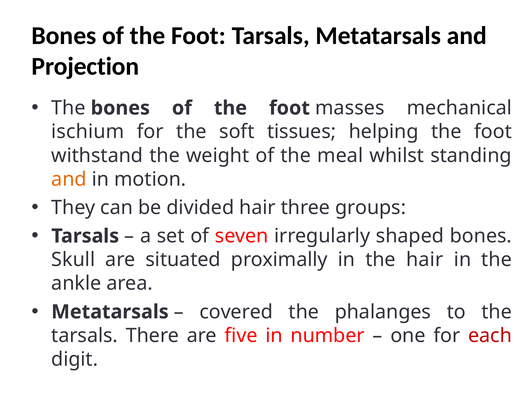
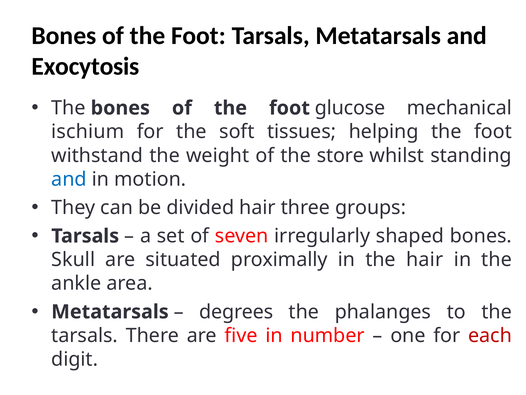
Projection: Projection -> Exocytosis
masses: masses -> glucose
meal: meal -> store
and at (69, 179) colour: orange -> blue
covered: covered -> degrees
